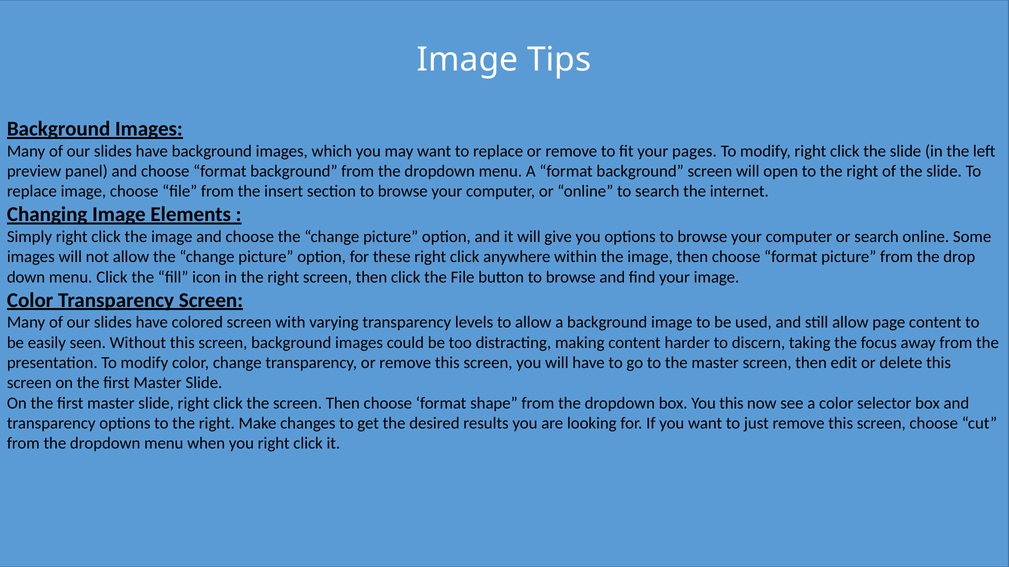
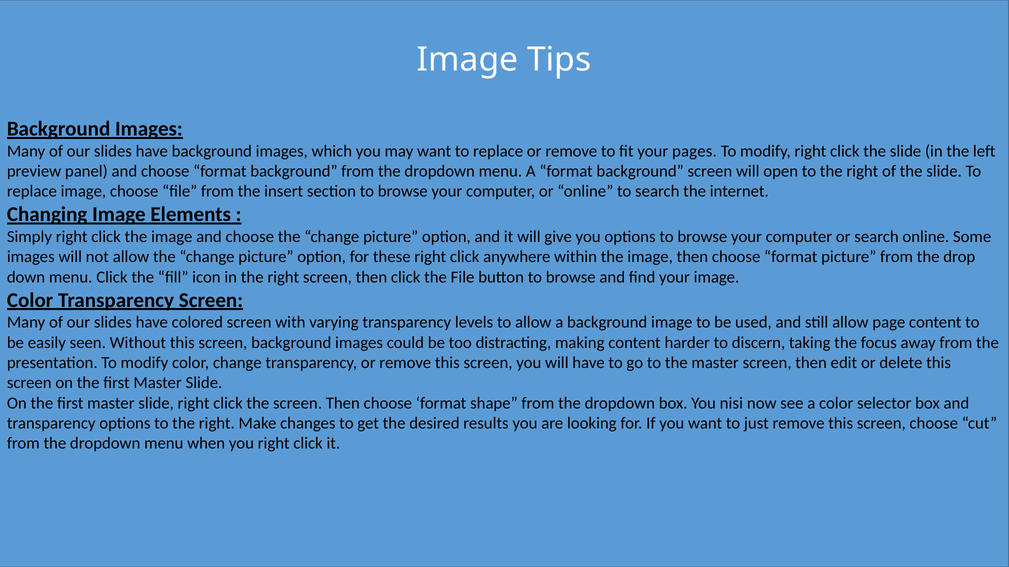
You this: this -> nisi
